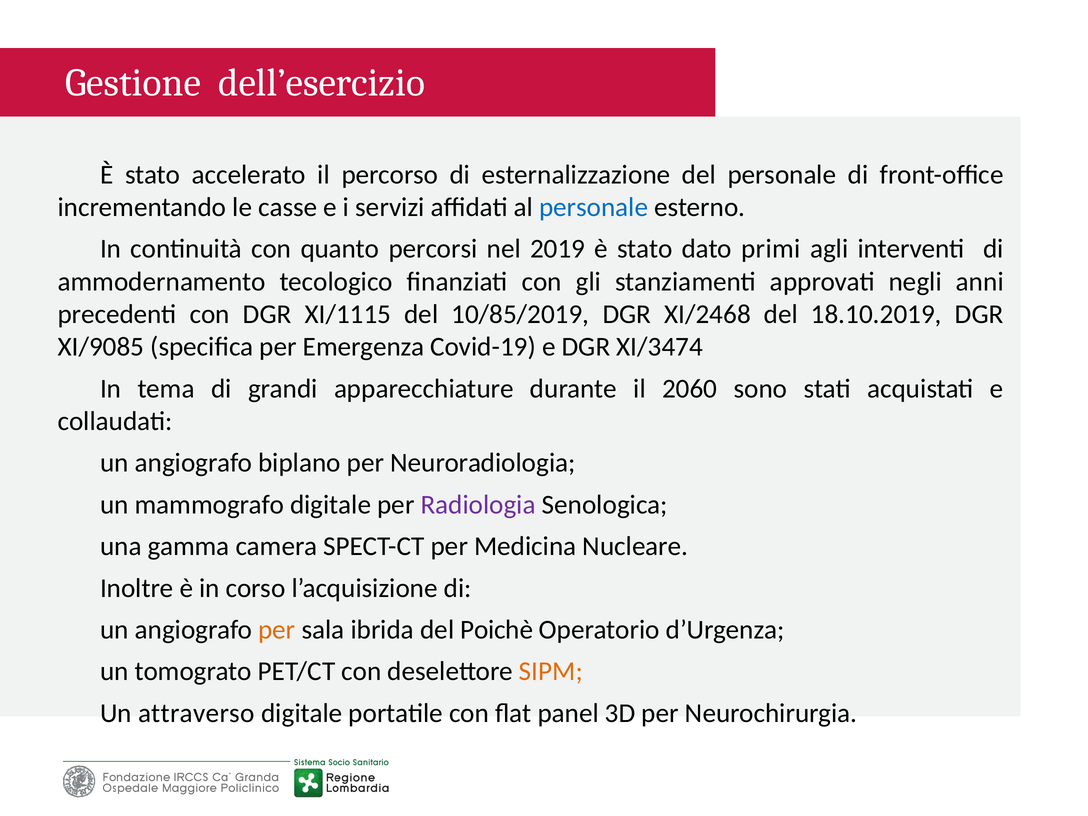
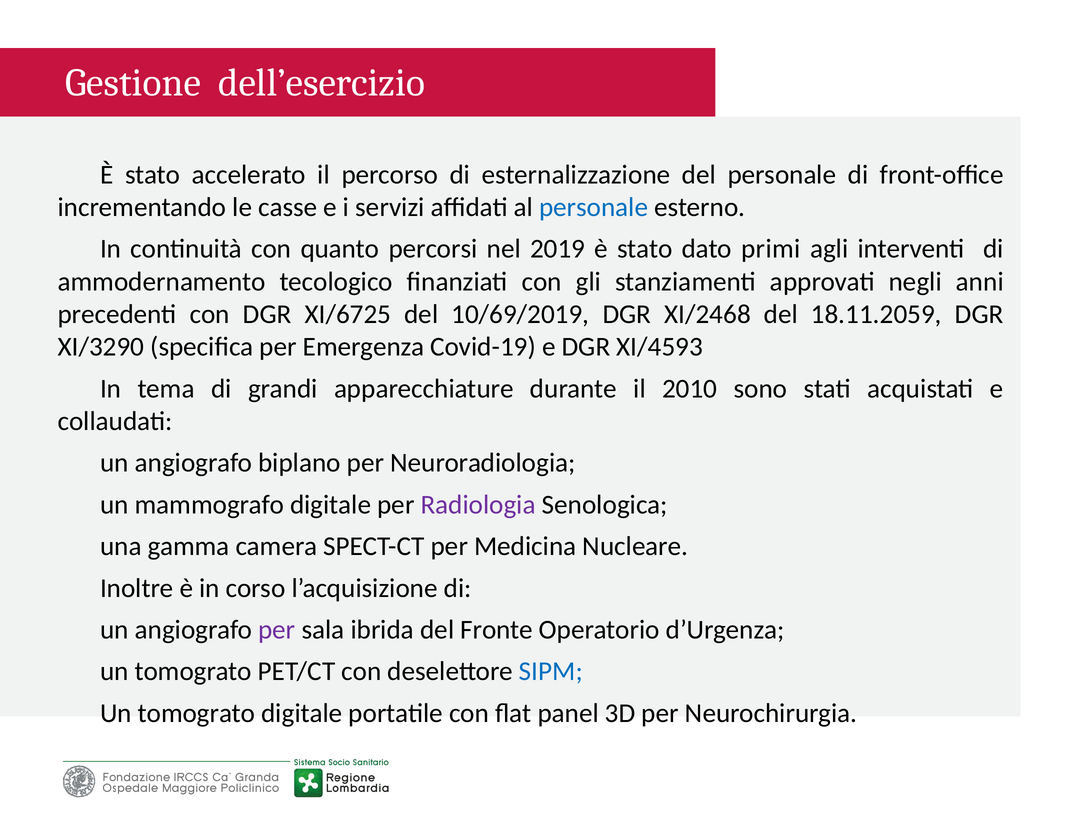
XI/1115: XI/1115 -> XI/6725
10/85/2019: 10/85/2019 -> 10/69/2019
18.10.2019: 18.10.2019 -> 18.11.2059
XI/9085: XI/9085 -> XI/3290
XI/3474: XI/3474 -> XI/4593
2060: 2060 -> 2010
per at (277, 630) colour: orange -> purple
Poichè: Poichè -> Fronte
SIPM colour: orange -> blue
attraverso at (196, 713): attraverso -> tomograto
